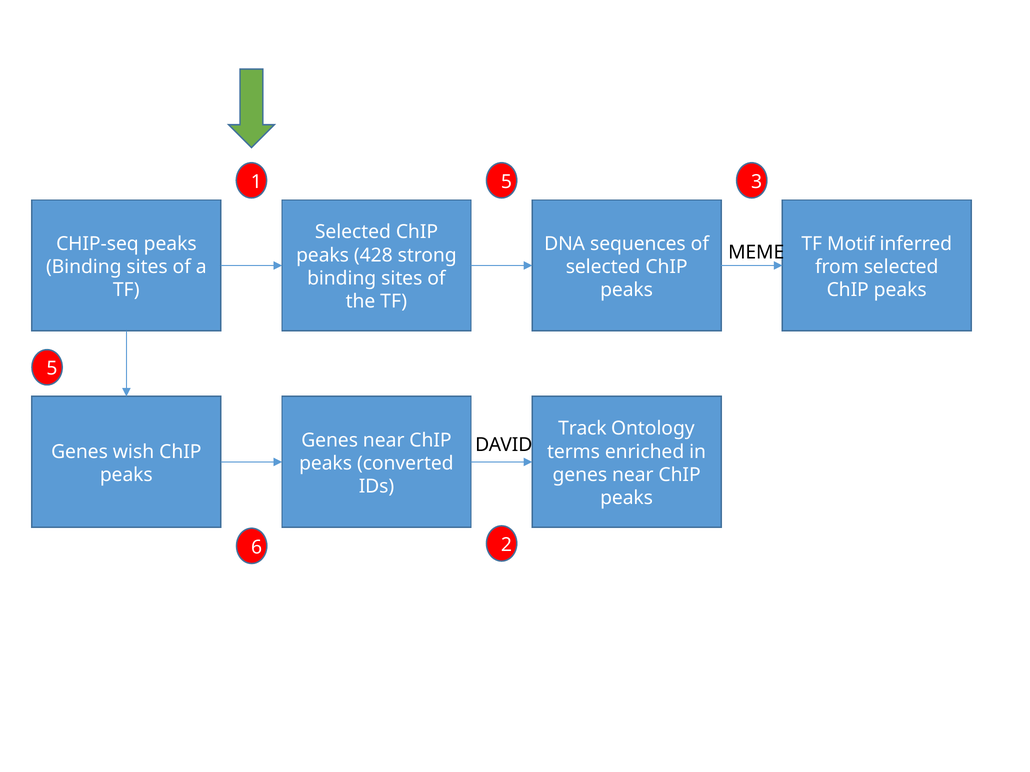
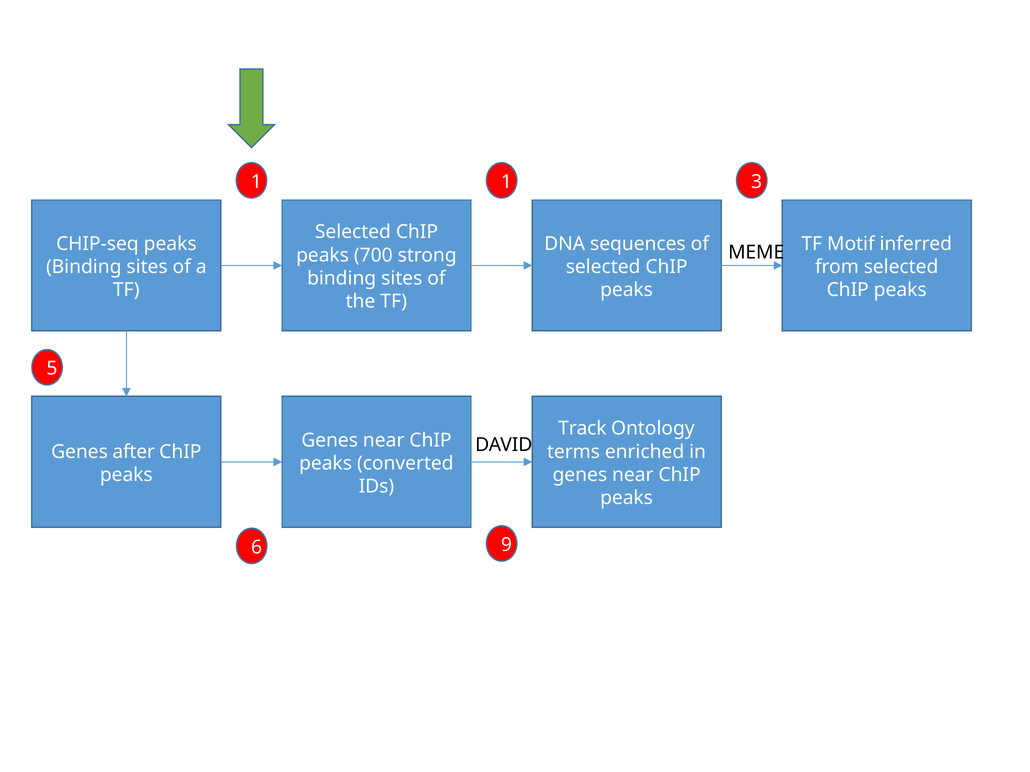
1 5: 5 -> 1
428: 428 -> 700
wish: wish -> after
2: 2 -> 9
